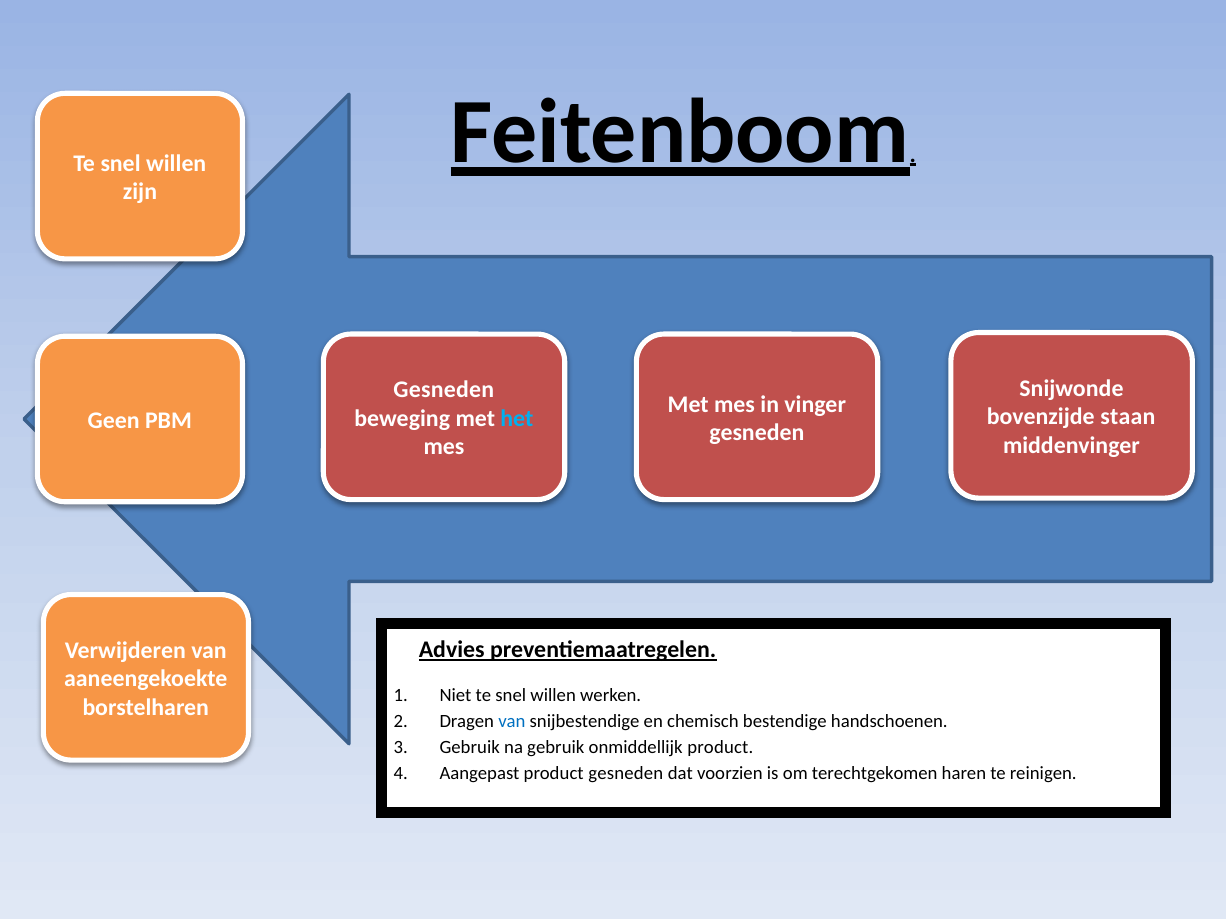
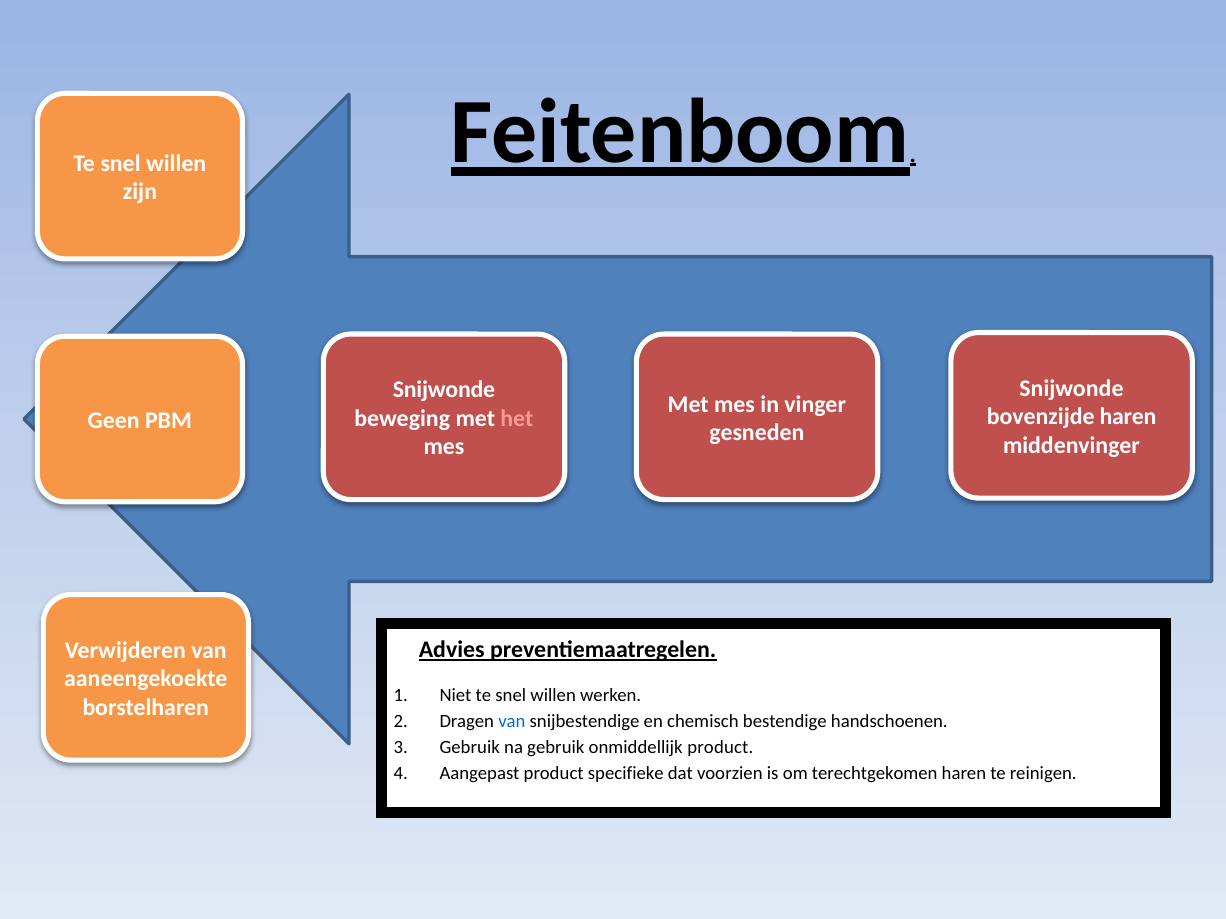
Gesneden at (444, 390): Gesneden -> Snijwonde
bovenzijde staan: staan -> haren
het colour: light blue -> pink
product gesneden: gesneden -> specifieke
